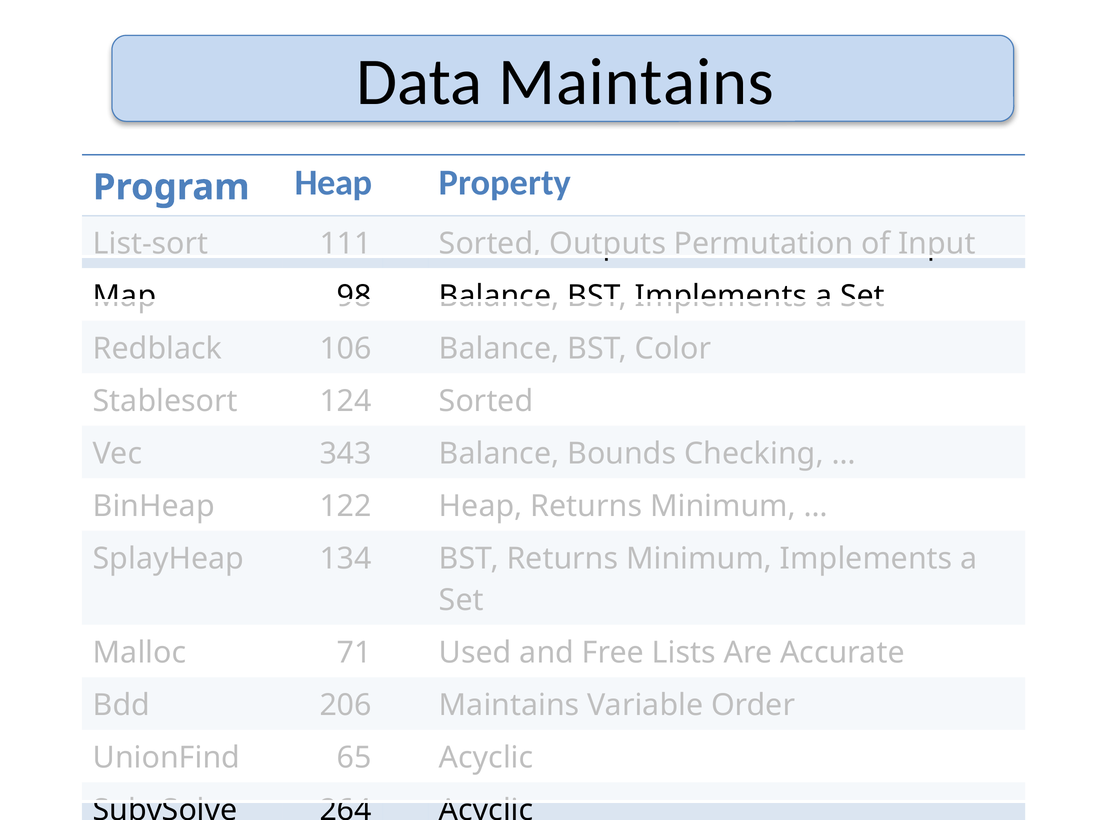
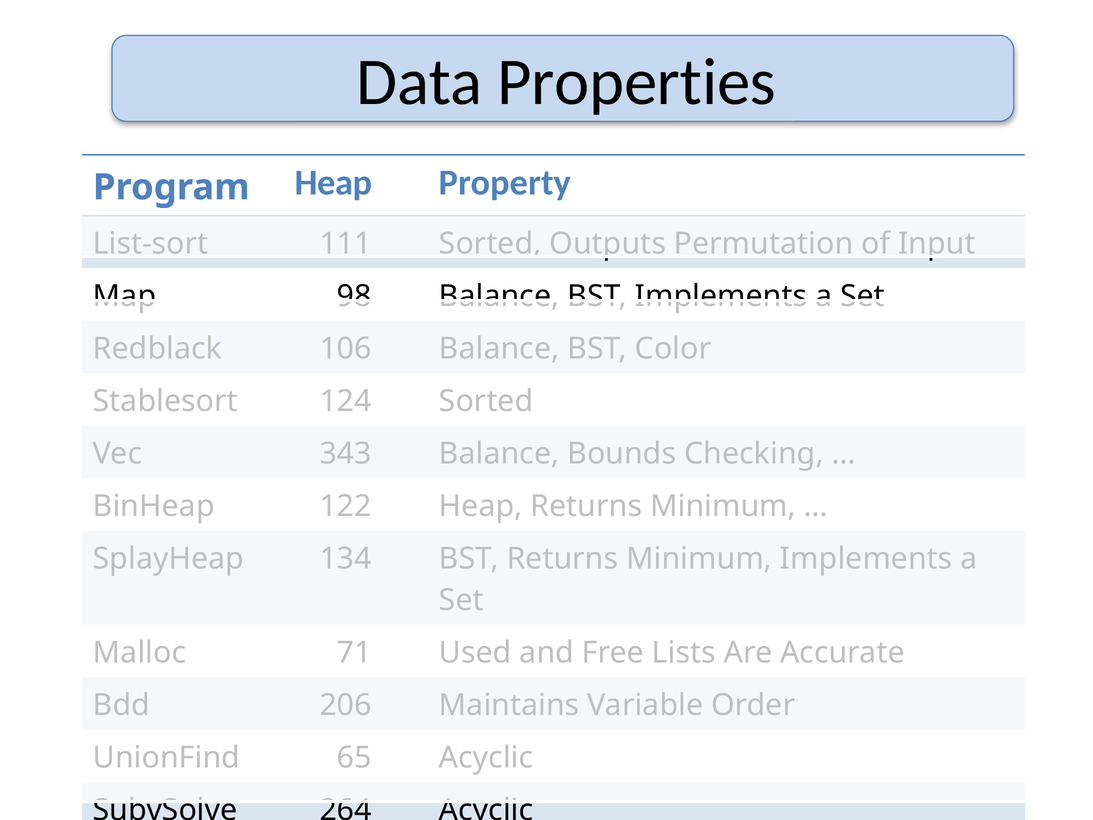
Data Maintains: Maintains -> Properties
